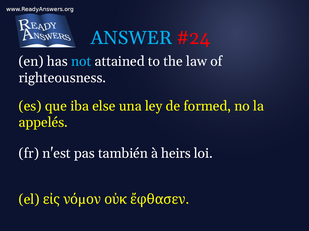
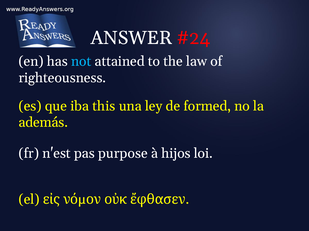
ANSWER colour: light blue -> white
else: else -> this
appelés: appelés -> además
también: también -> purpose
heirs: heirs -> hijos
